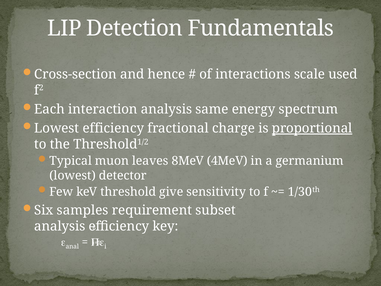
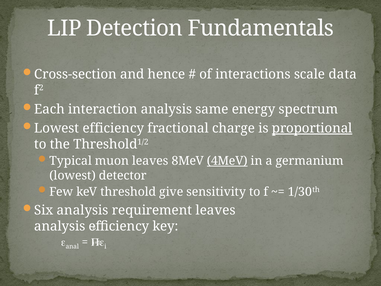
used: used -> data
4MeV underline: none -> present
Six samples: samples -> analysis
requirement subset: subset -> leaves
